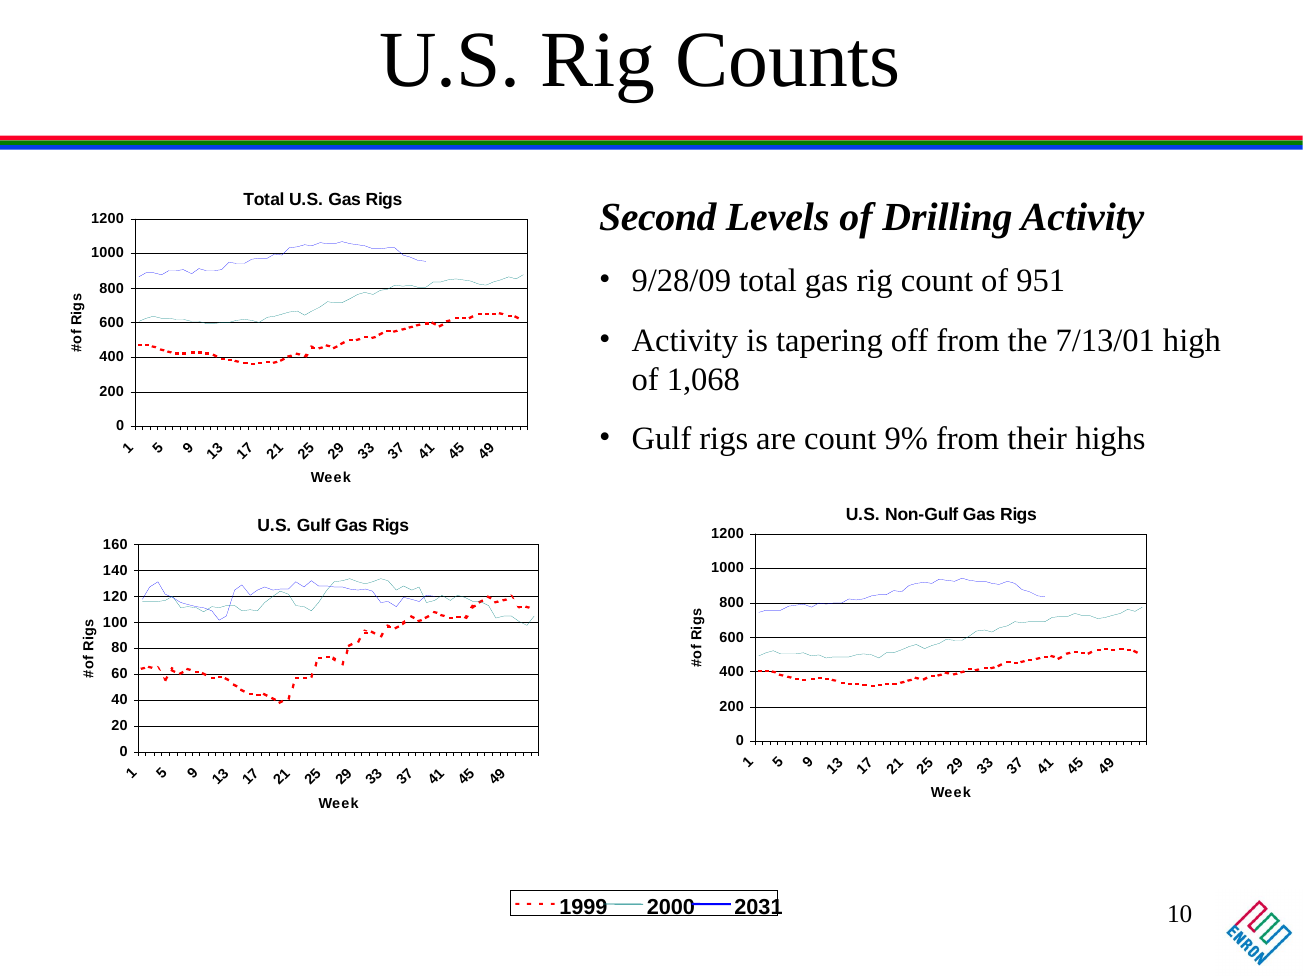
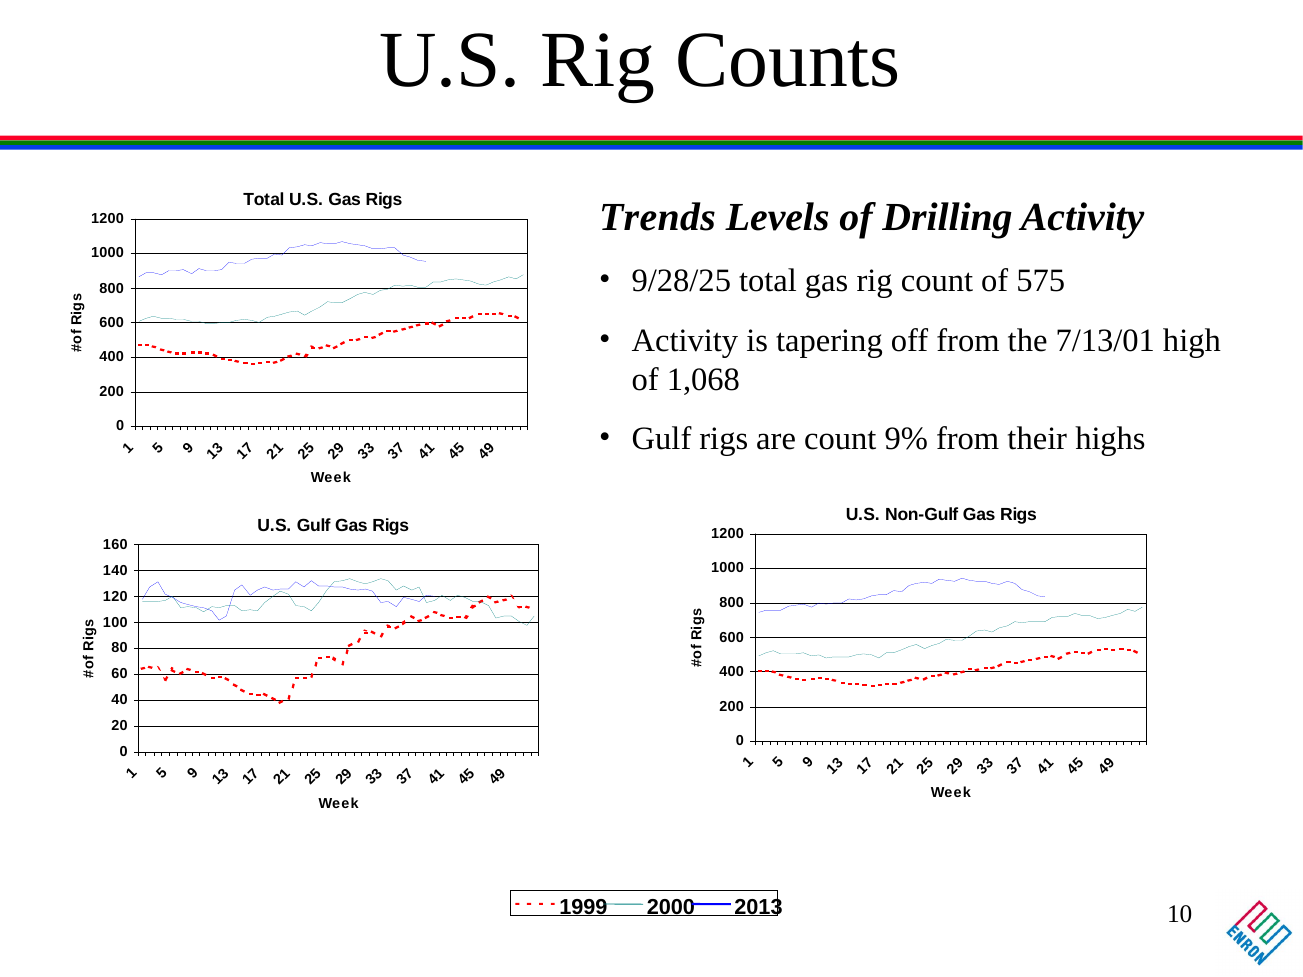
Second: Second -> Trends
9/28/09: 9/28/09 -> 9/28/25
951: 951 -> 575
2031: 2031 -> 2013
